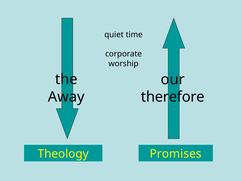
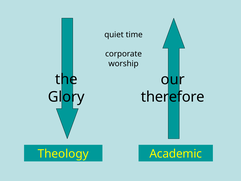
Away: Away -> Glory
Promises: Promises -> Academic
